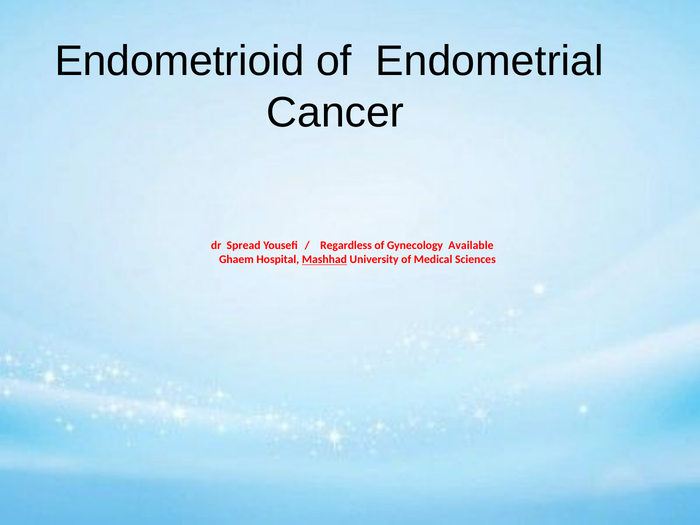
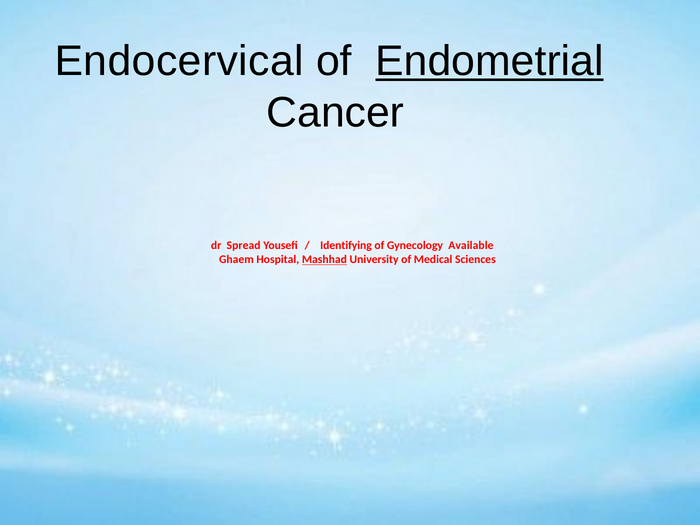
Endometrioid: Endometrioid -> Endocervical
Endometrial underline: none -> present
Regardless: Regardless -> Identifying
